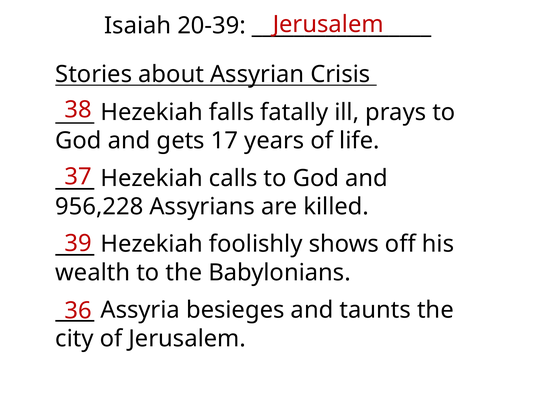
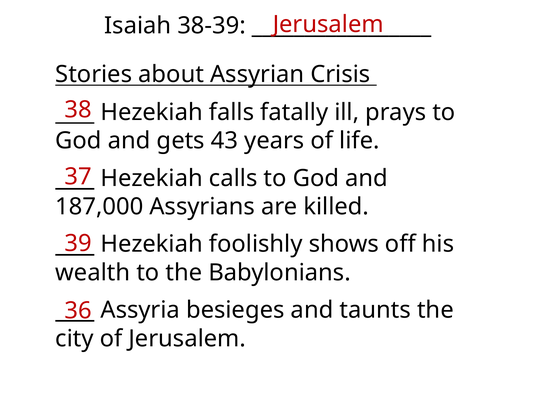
20-39: 20-39 -> 38-39
17: 17 -> 43
956,228: 956,228 -> 187,000
